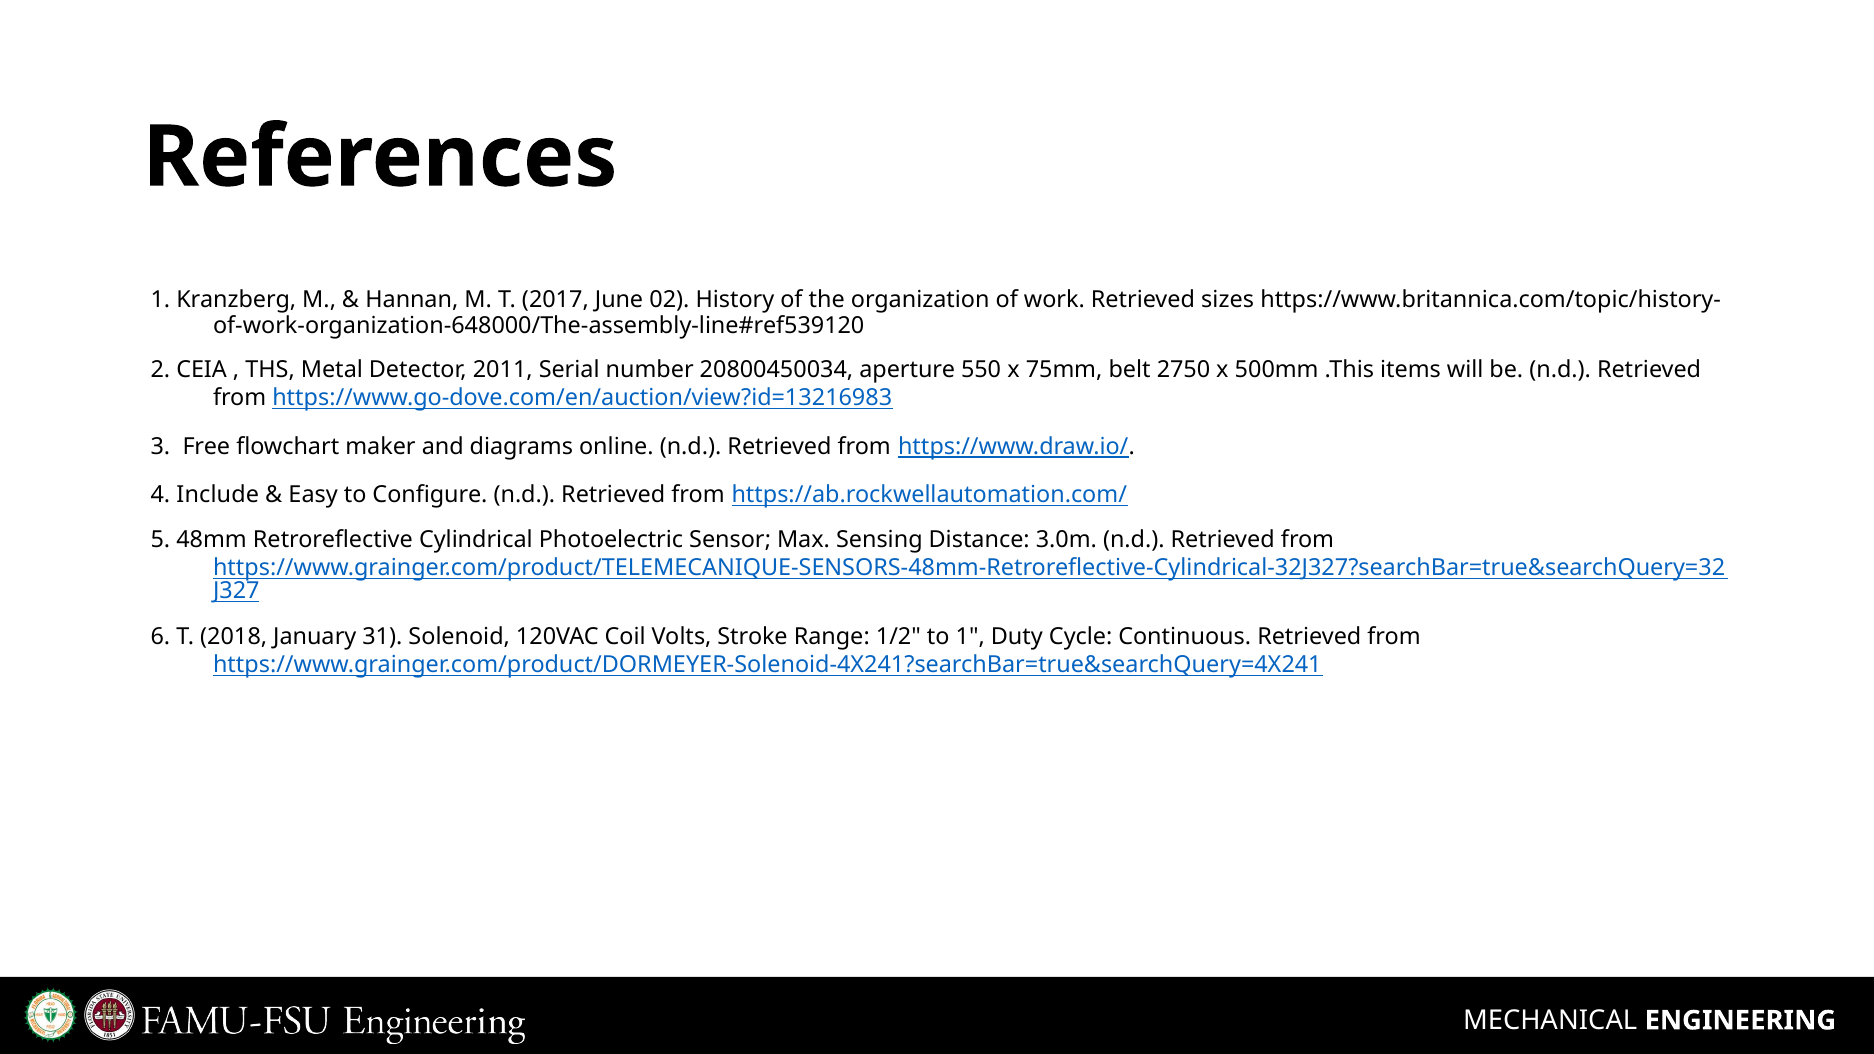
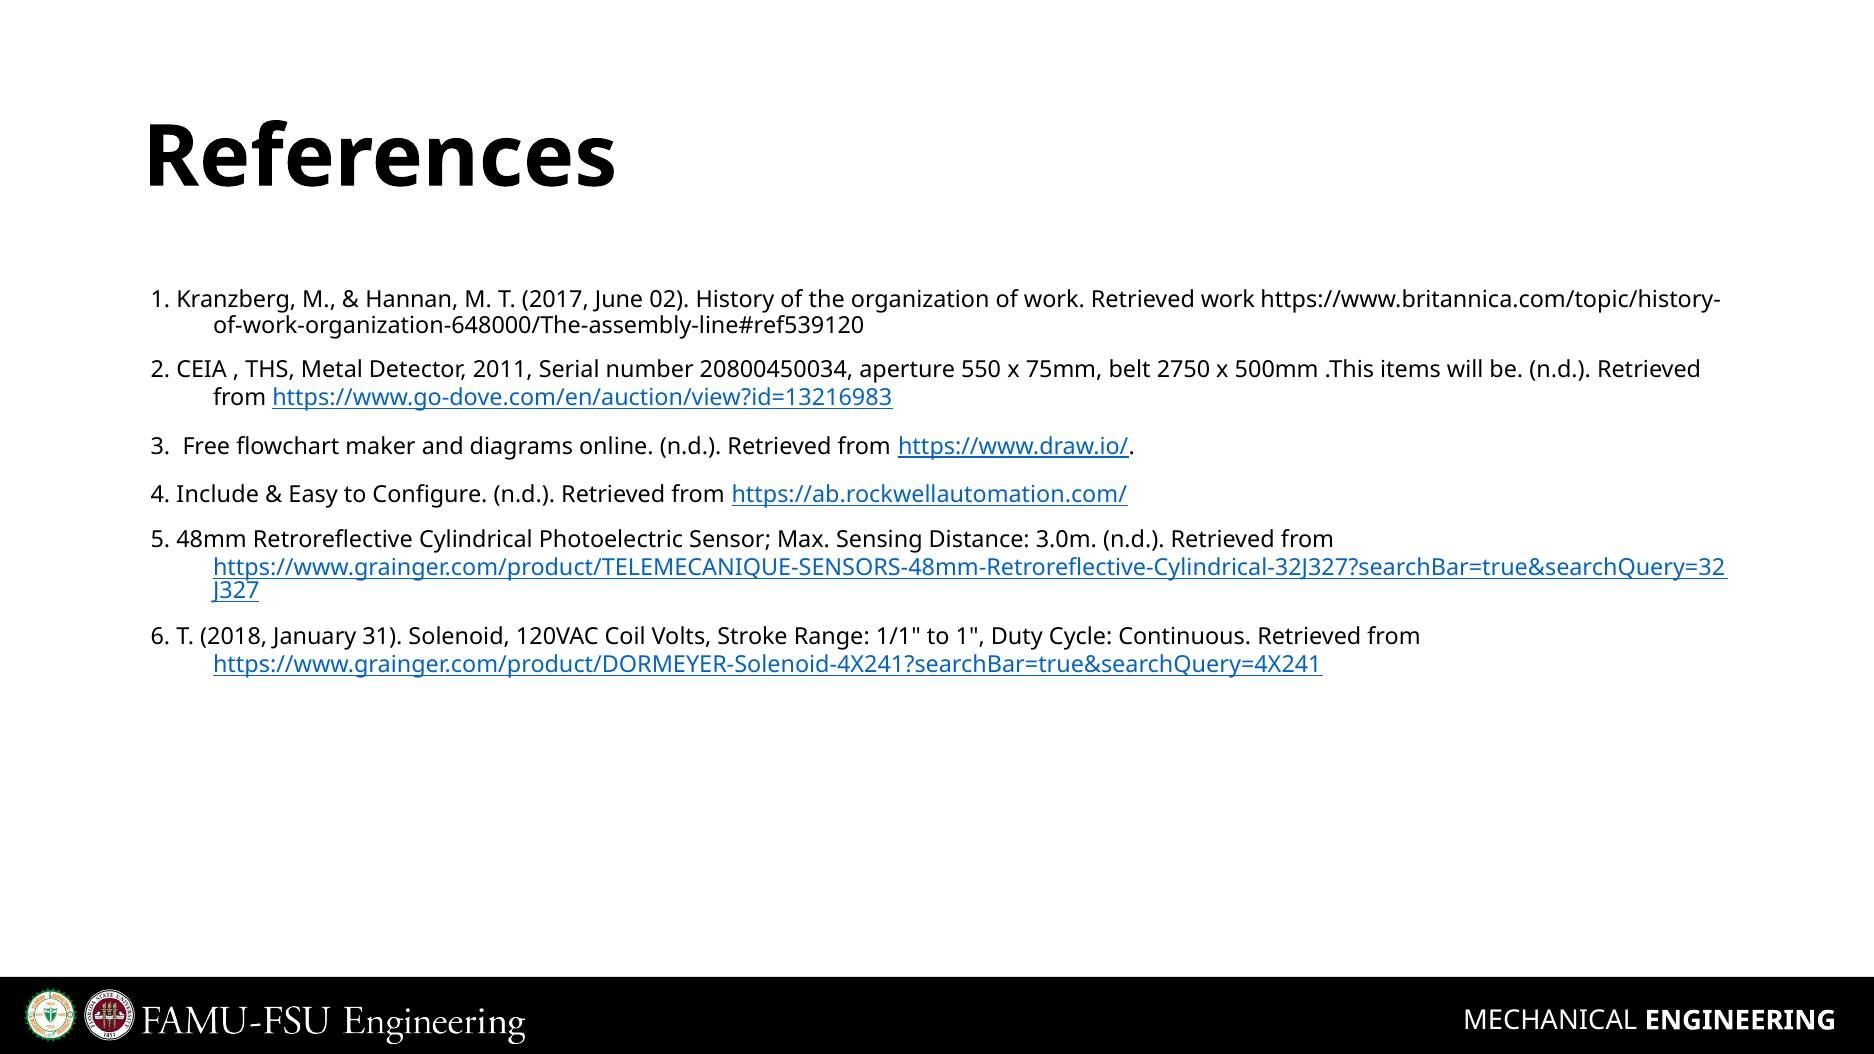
Retrieved sizes: sizes -> work
1/2: 1/2 -> 1/1
